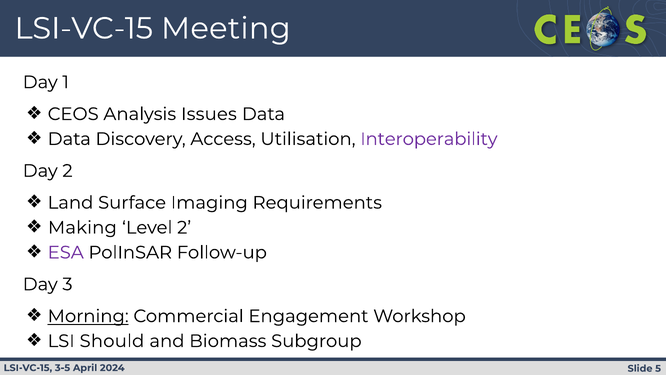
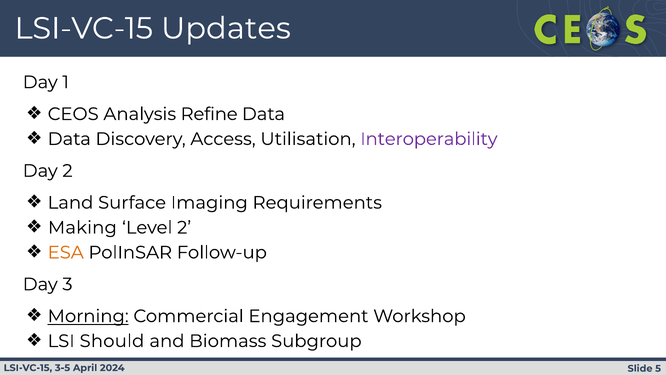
Meeting: Meeting -> Updates
Issues: Issues -> Refine
ESA colour: purple -> orange
